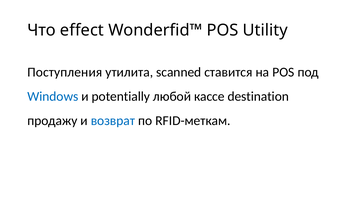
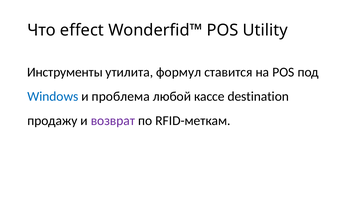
Поступления: Поступления -> Инструменты
scanned: scanned -> формул
potentially: potentially -> проблема
возврат colour: blue -> purple
